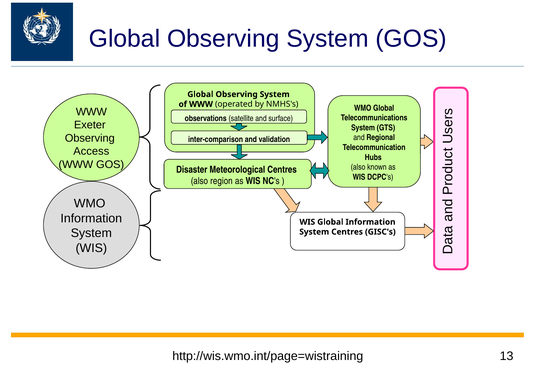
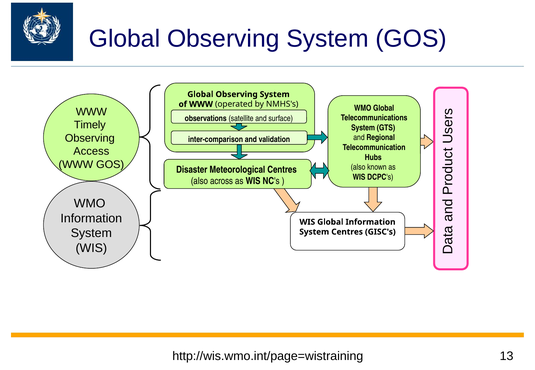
Exeter: Exeter -> Timely
region: region -> across
